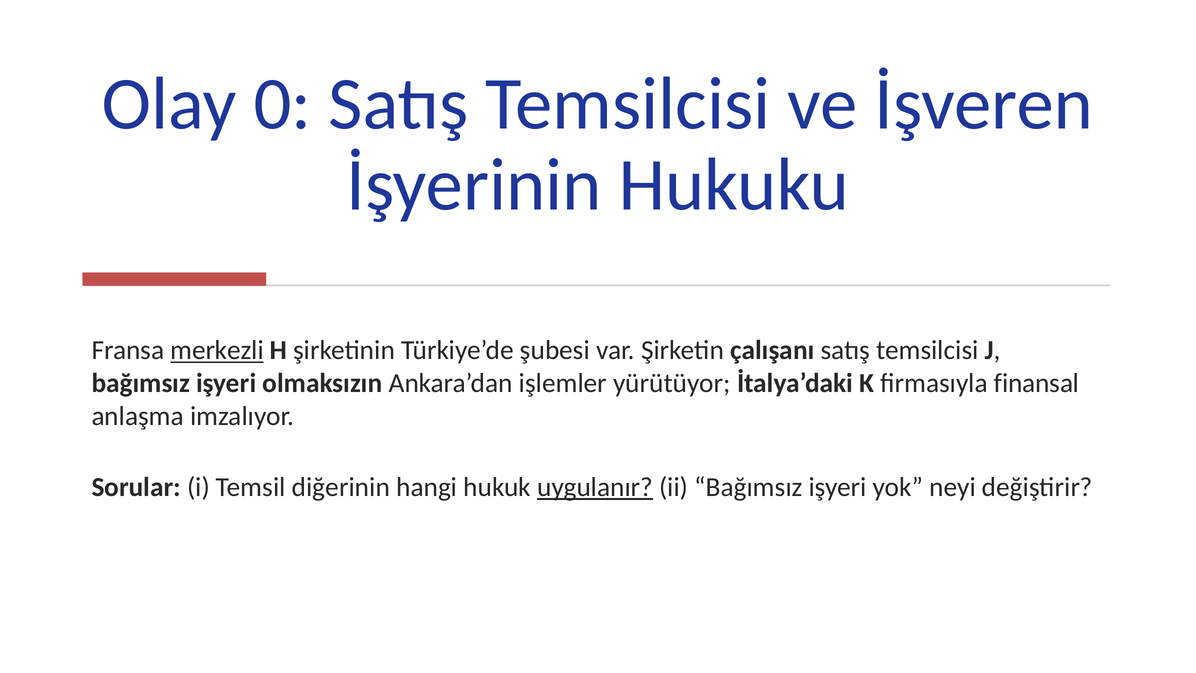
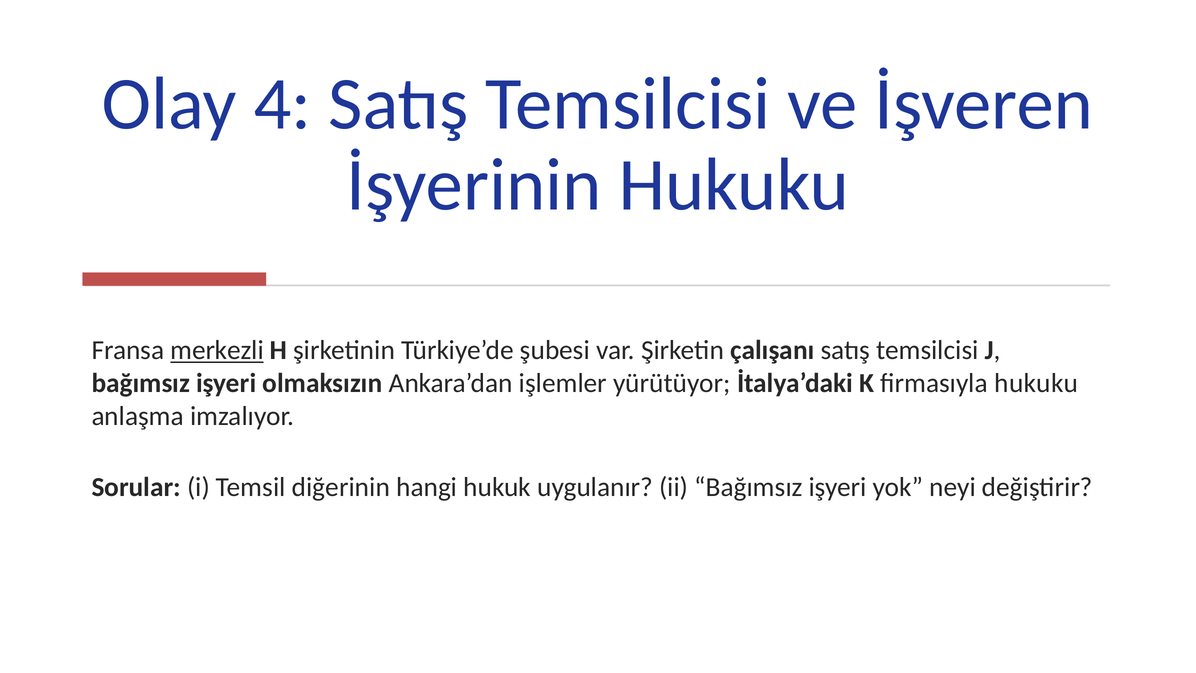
0: 0 -> 4
firmasıyla finansal: finansal -> hukuku
uygulanır underline: present -> none
